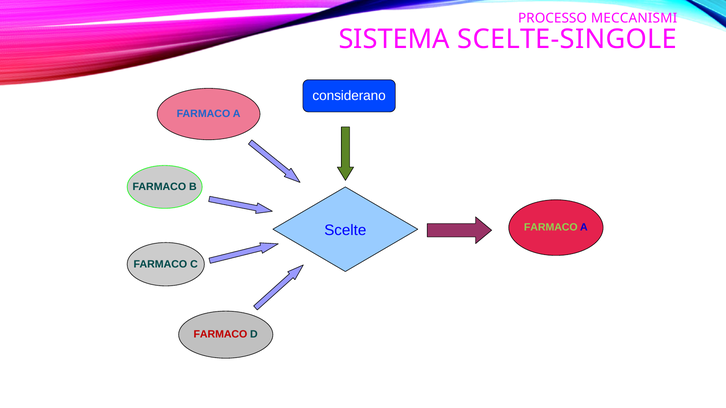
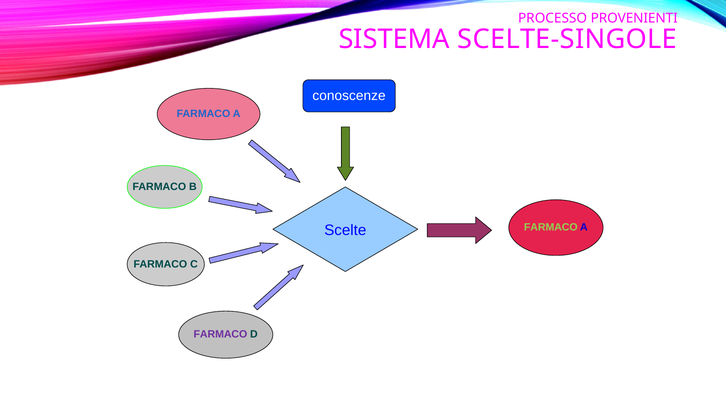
MECCANISMI: MECCANISMI -> PROVENIENTI
considerano: considerano -> conoscenze
FARMACO at (220, 335) colour: red -> purple
